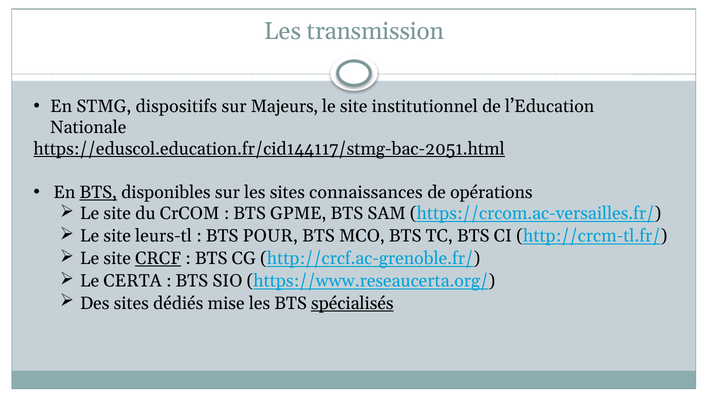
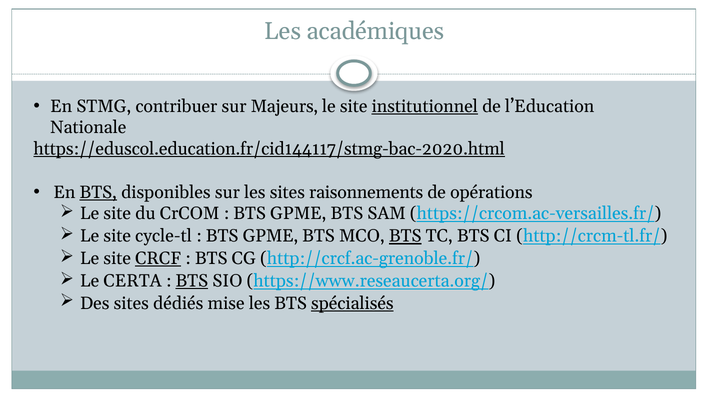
transmission: transmission -> académiques
dispositifs: dispositifs -> contribuer
institutionnel underline: none -> present
https://eduscol.education.fr/cid144117/stmg-bac-2051.html: https://eduscol.education.fr/cid144117/stmg-bac-2051.html -> https://eduscol.education.fr/cid144117/stmg-bac-2020.html
connaissances: connaissances -> raisonnements
leurs-tl: leurs-tl -> cycle-tl
POUR at (270, 236): POUR -> GPME
BTS at (405, 236) underline: none -> present
BTS at (192, 281) underline: none -> present
